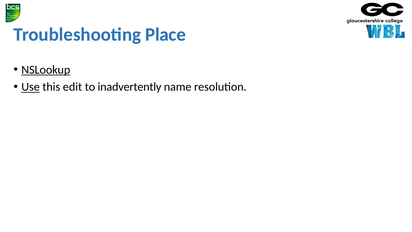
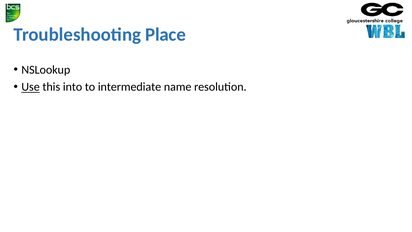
NSLookup underline: present -> none
edit: edit -> into
inadvertently: inadvertently -> intermediate
